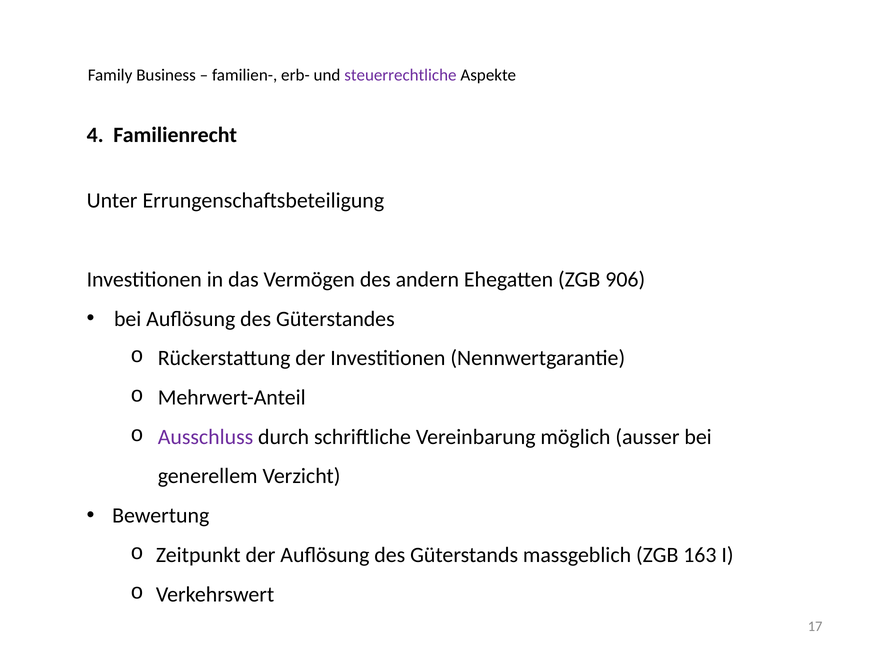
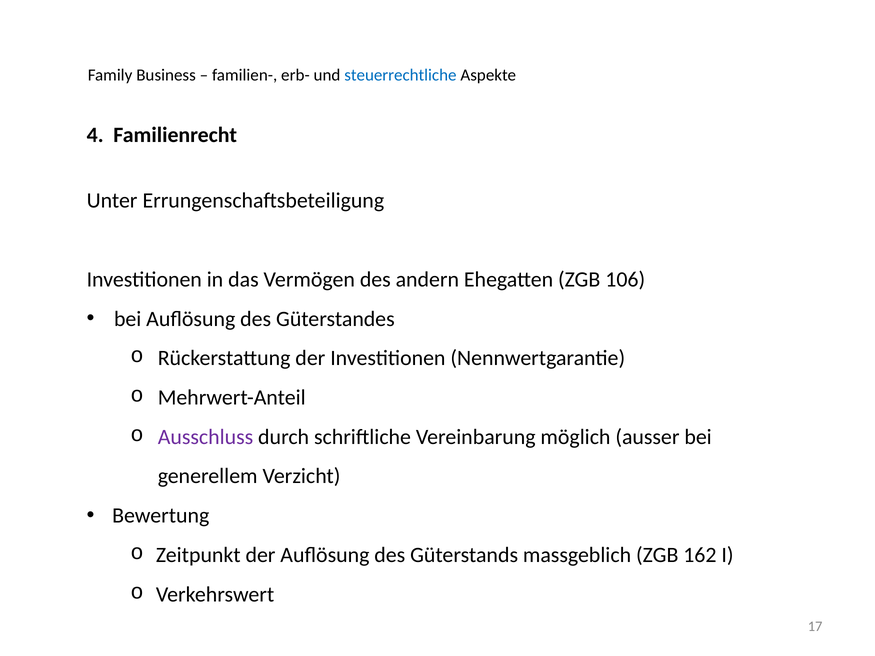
steuerrechtliche colour: purple -> blue
906: 906 -> 106
163: 163 -> 162
